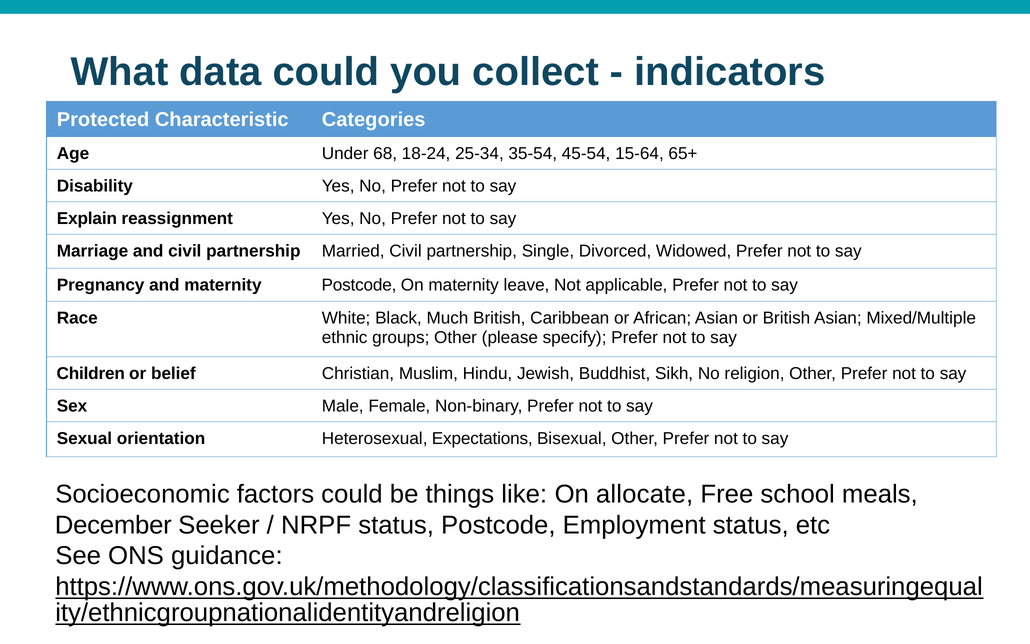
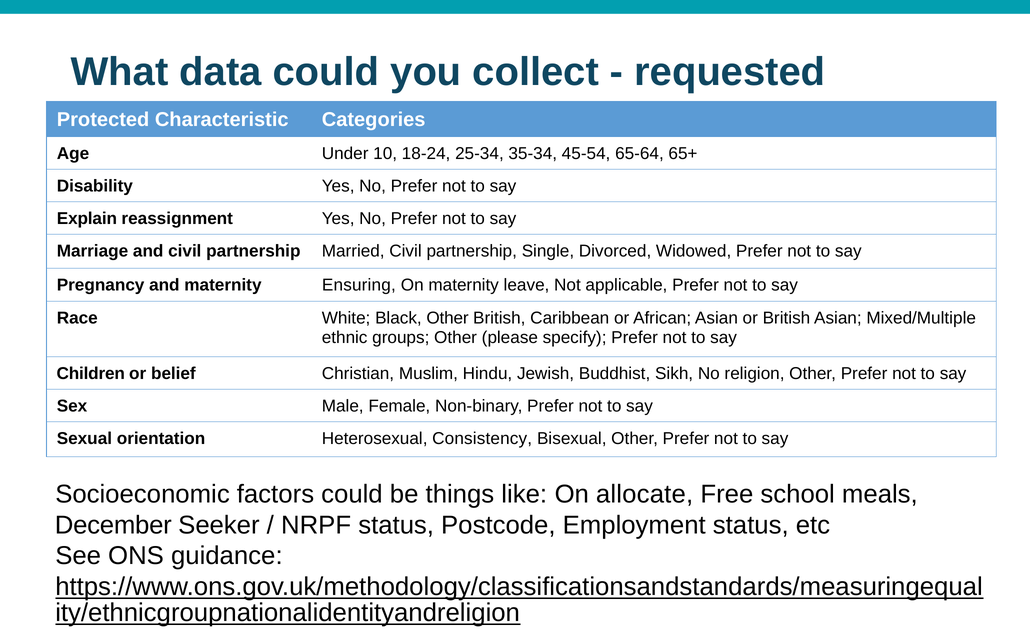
indicators: indicators -> requested
68: 68 -> 10
35-54: 35-54 -> 35-34
15-64: 15-64 -> 65-64
maternity Postcode: Postcode -> Ensuring
Black Much: Much -> Other
Expectations: Expectations -> Consistency
